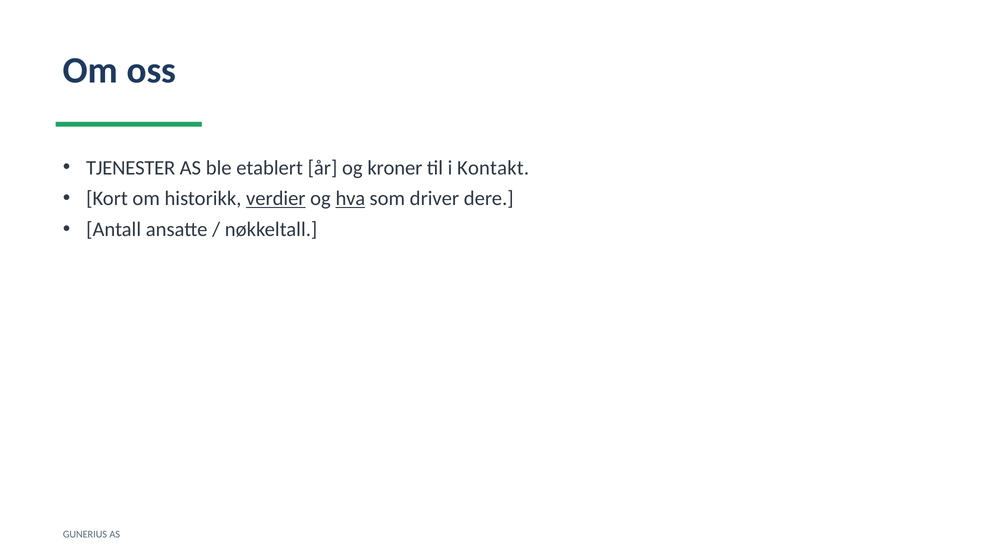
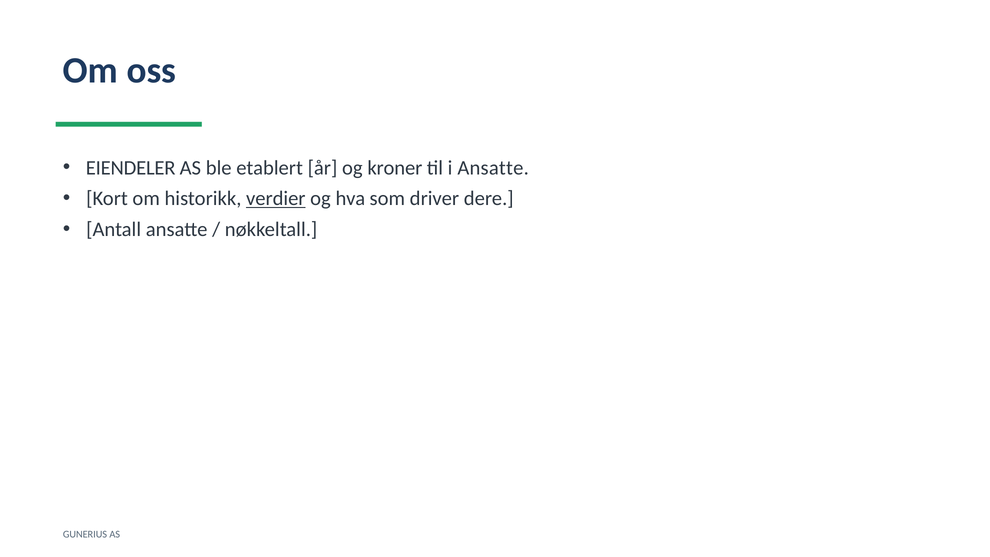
TJENESTER: TJENESTER -> EIENDELER
i Kontakt: Kontakt -> Ansatte
hva underline: present -> none
